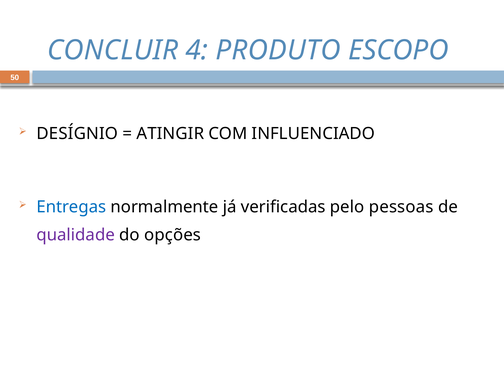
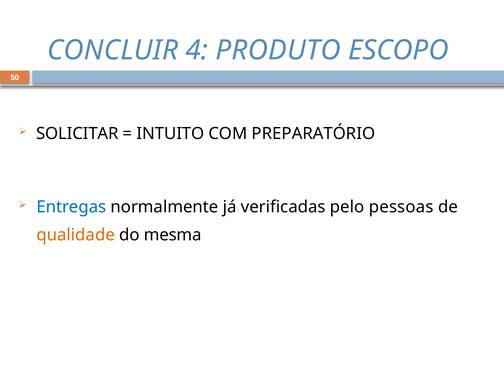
DESÍGNIO: DESÍGNIO -> SOLICITAR
ATINGIR: ATINGIR -> INTUITO
INFLUENCIADO: INFLUENCIADO -> PREPARATÓRIO
qualidade colour: purple -> orange
opções: opções -> mesma
